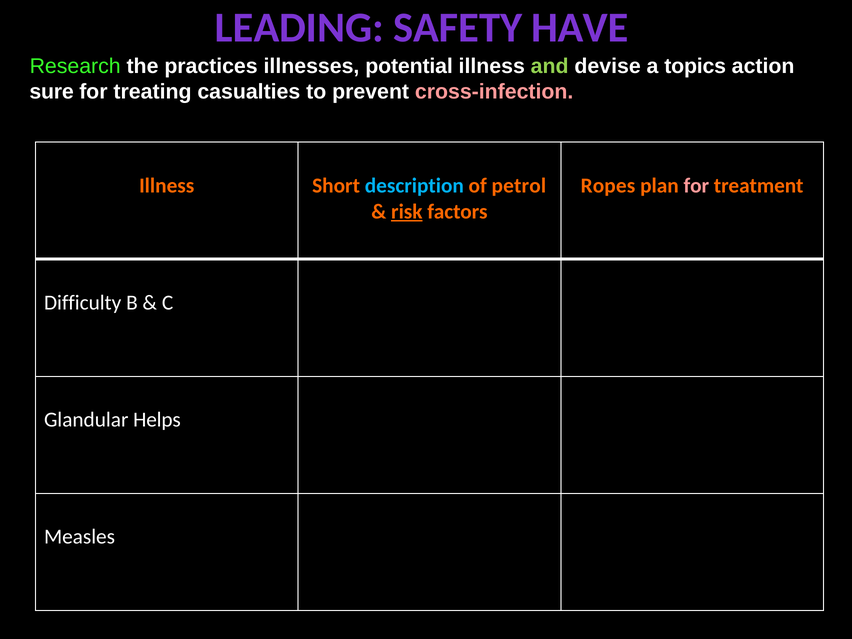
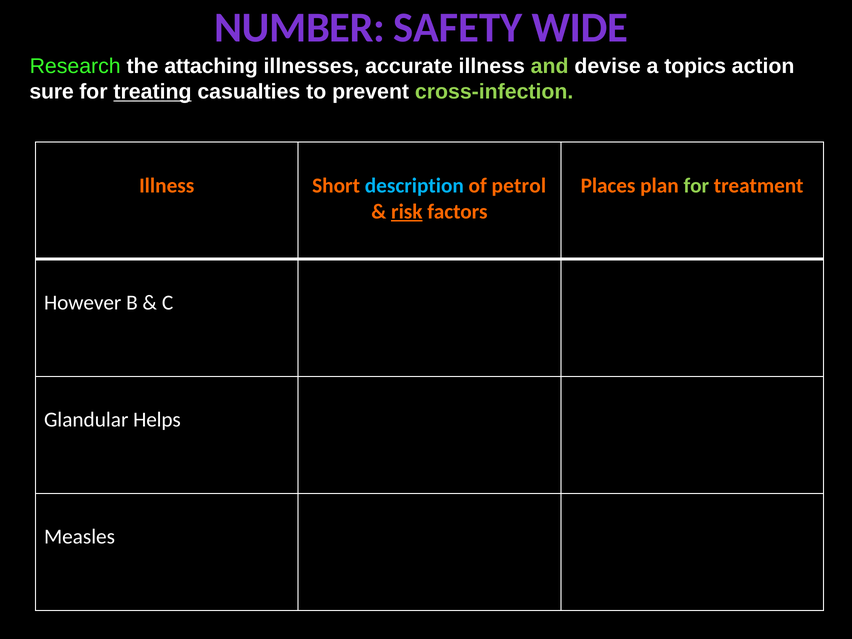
LEADING: LEADING -> NUMBER
HAVE: HAVE -> WIDE
practices: practices -> attaching
potential: potential -> accurate
treating underline: none -> present
cross-infection colour: pink -> light green
Ropes: Ropes -> Places
for at (696, 186) colour: pink -> light green
Difficulty: Difficulty -> However
